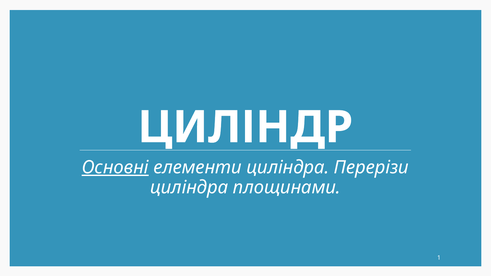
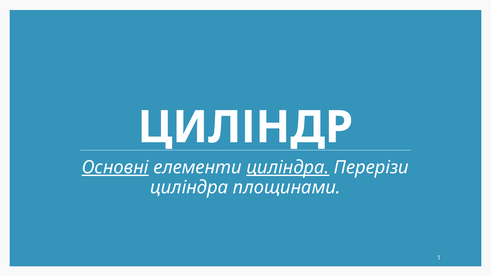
циліндра at (288, 168) underline: none -> present
